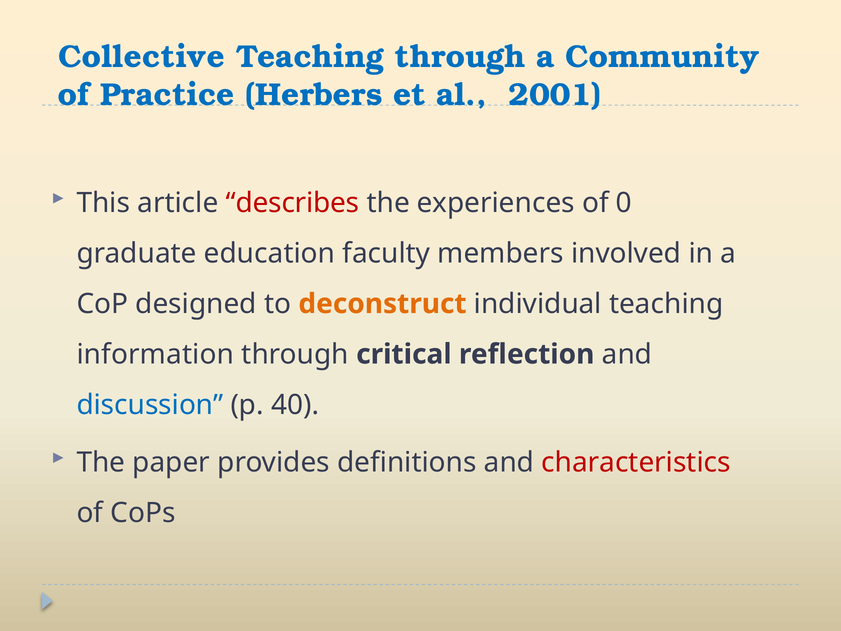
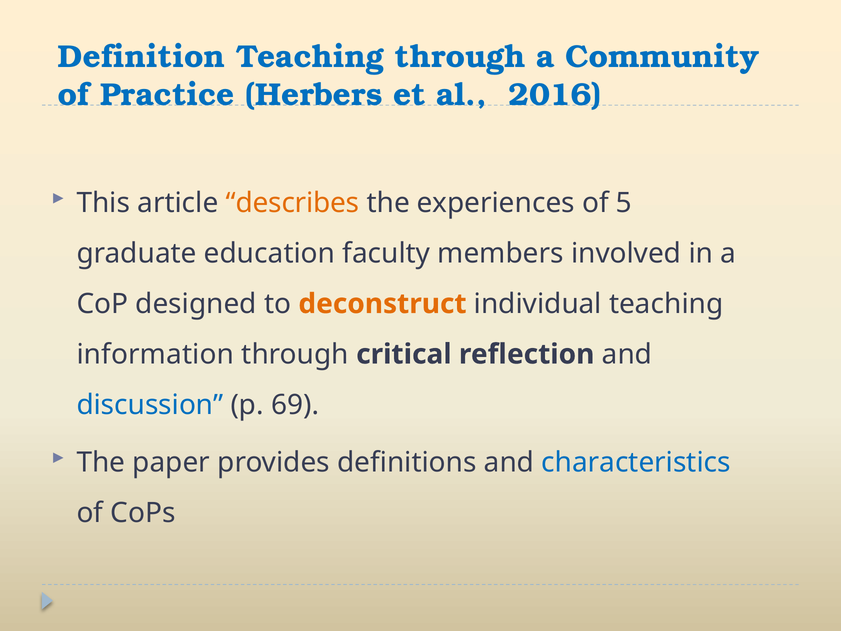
Collective: Collective -> Definition
2001: 2001 -> 2016
describes colour: red -> orange
0: 0 -> 5
40: 40 -> 69
characteristics colour: red -> blue
